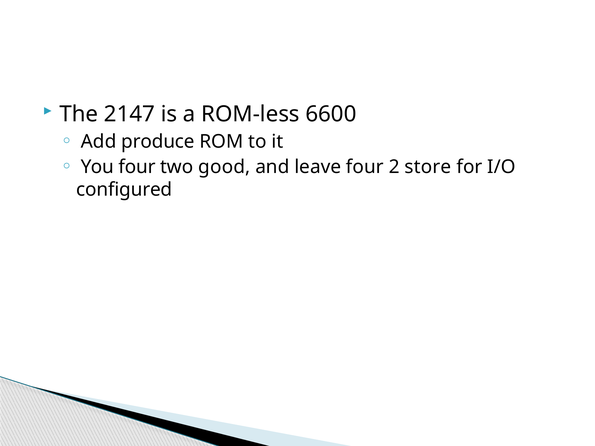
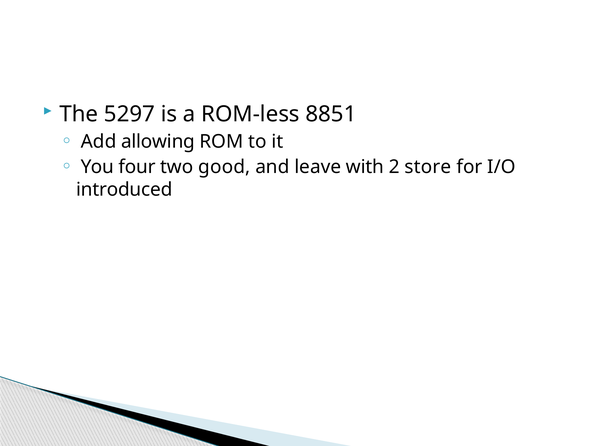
2147: 2147 -> 5297
6600: 6600 -> 8851
produce: produce -> allowing
leave four: four -> with
configured: configured -> introduced
